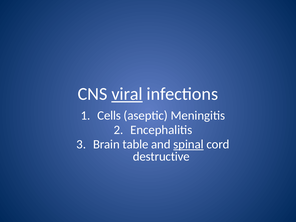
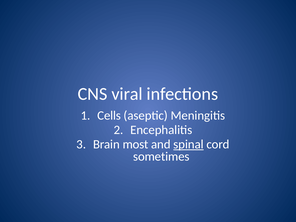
viral underline: present -> none
table: table -> most
destructive: destructive -> sometimes
